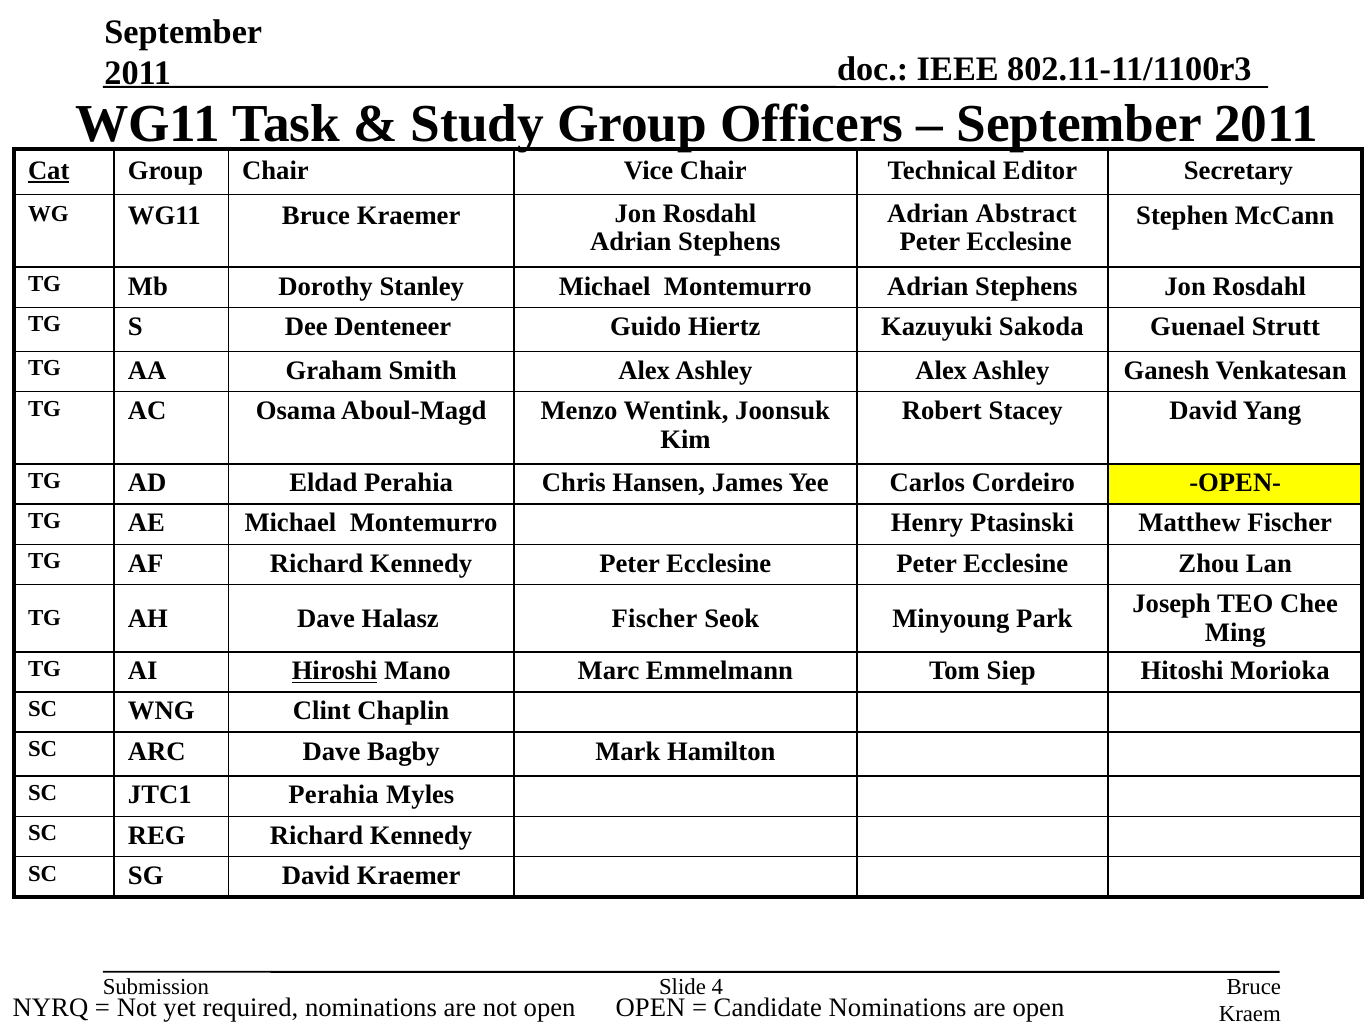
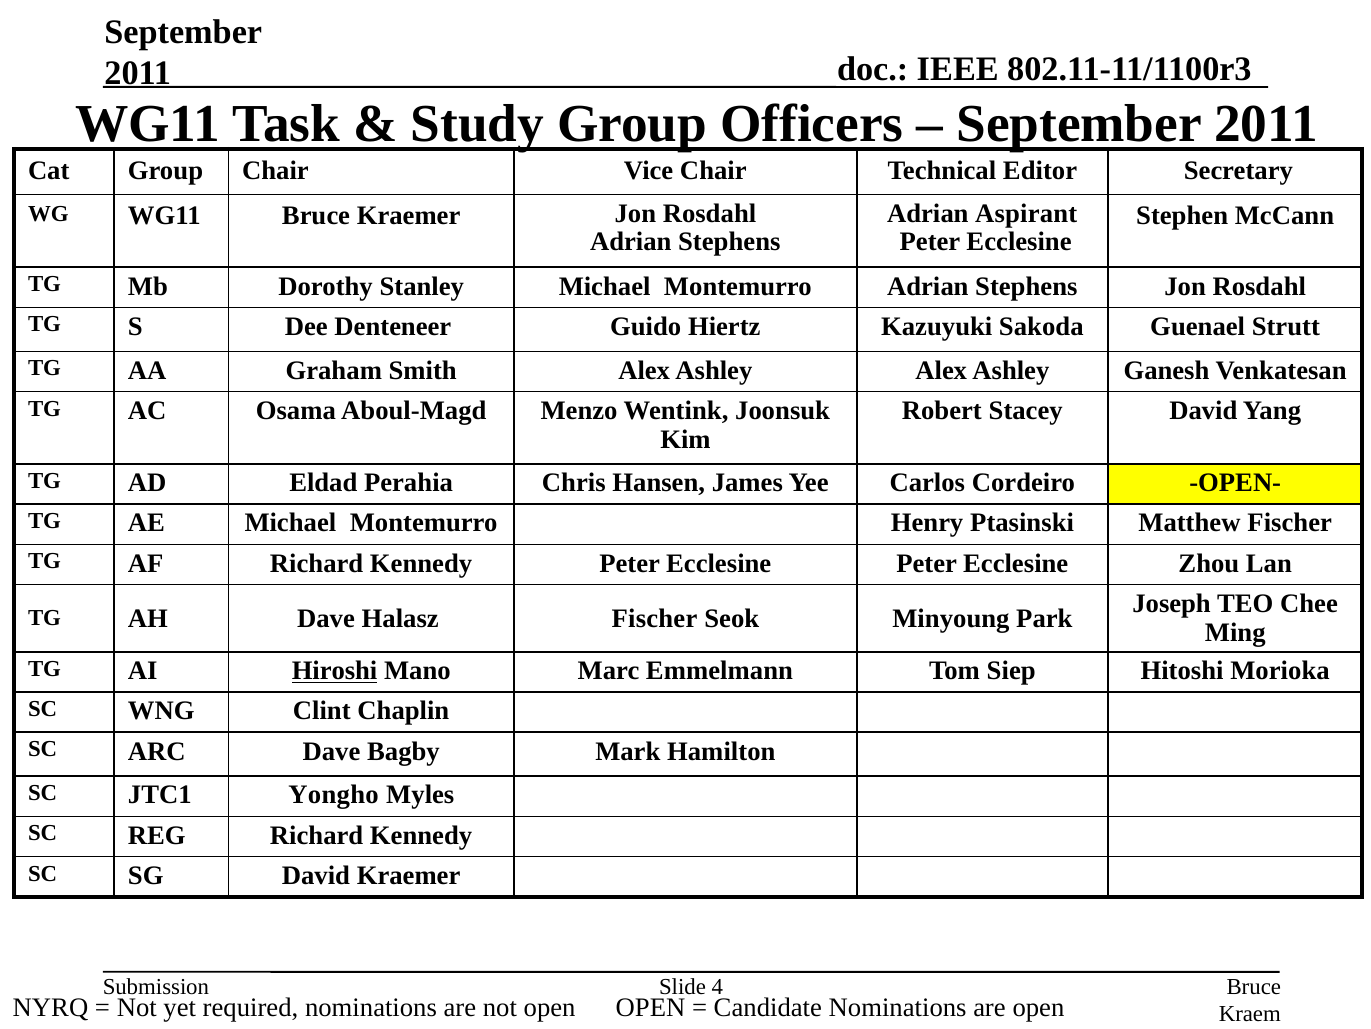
Cat underline: present -> none
Abstract: Abstract -> Aspirant
JTC1 Perahia: Perahia -> Yongho
